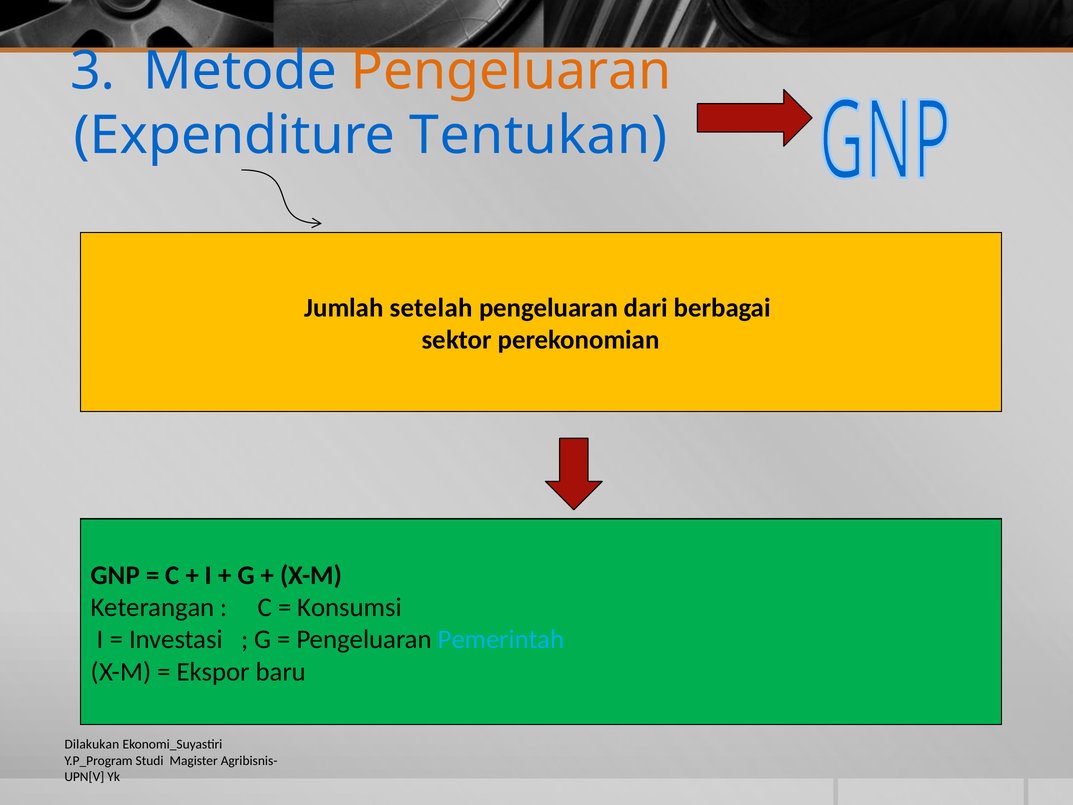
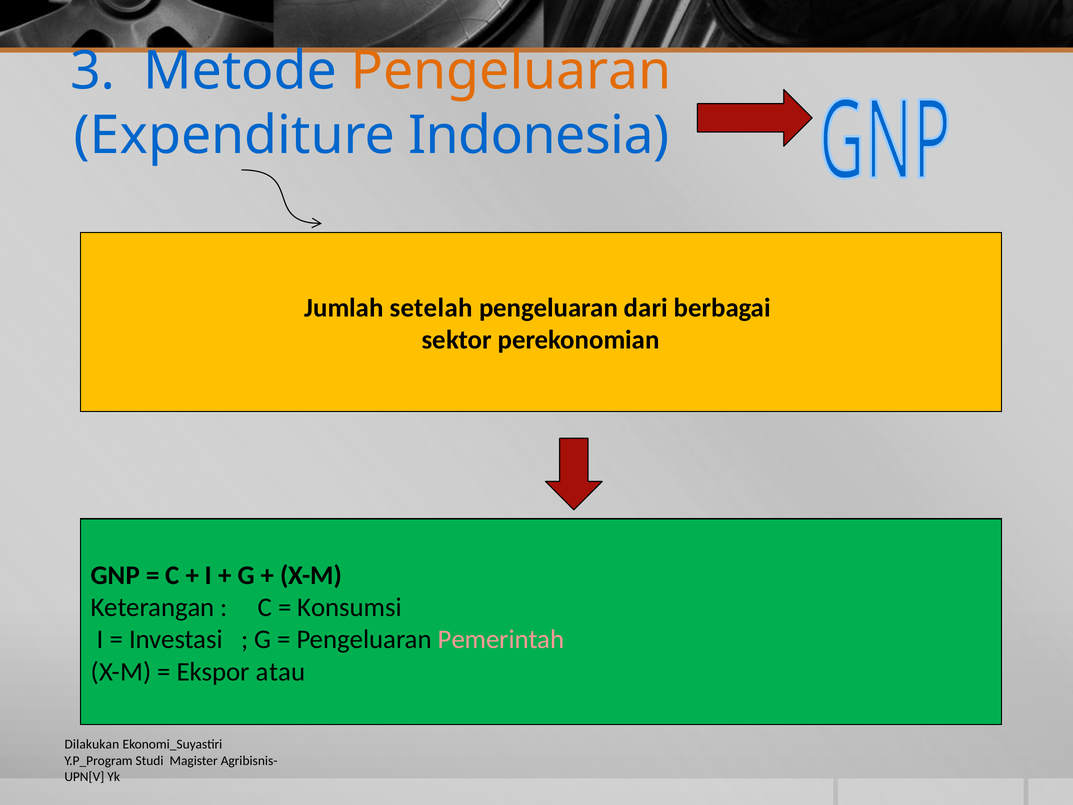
Tentukan: Tentukan -> Indonesia
Pemerintah colour: light blue -> pink
baru: baru -> atau
